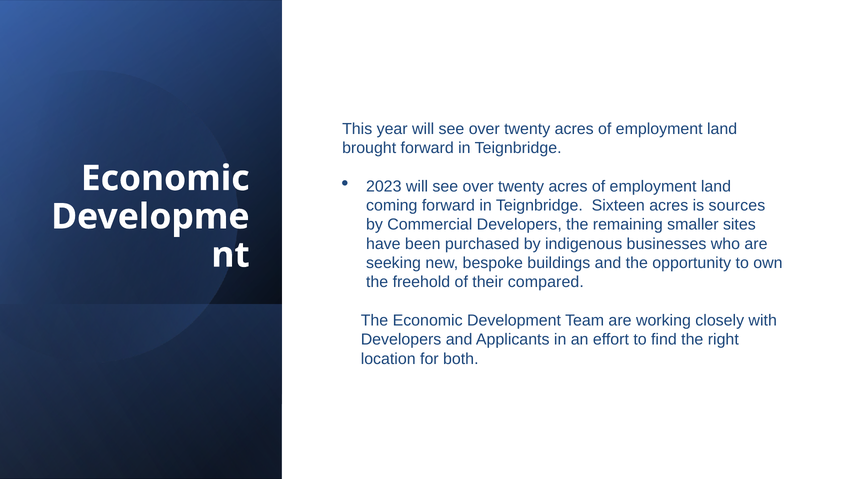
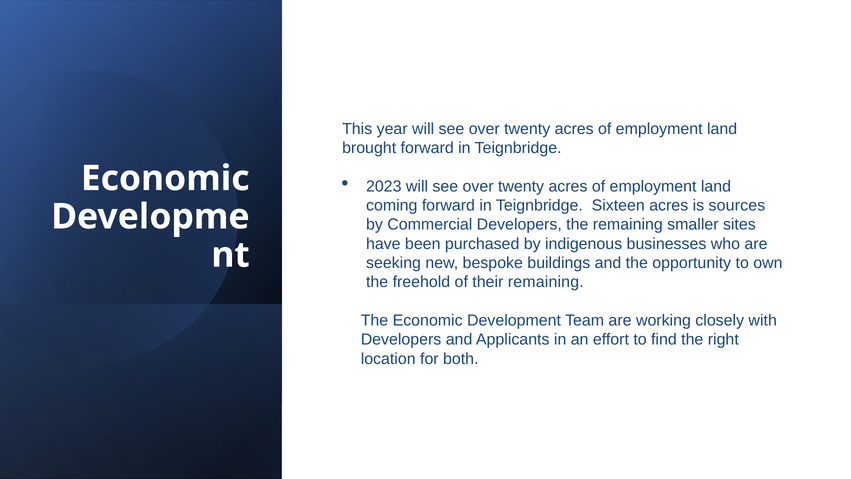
their compared: compared -> remaining
